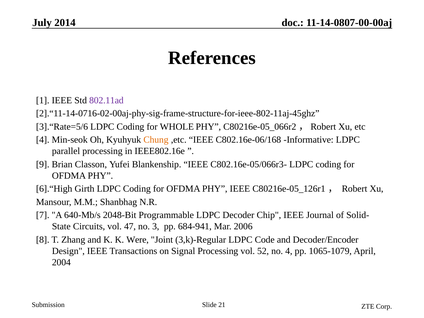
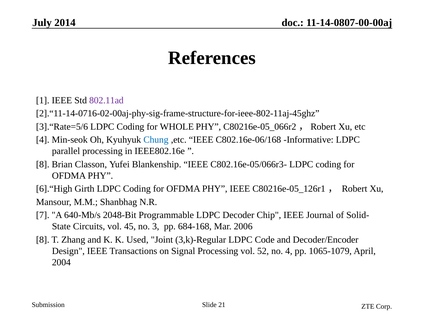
Chung colour: orange -> blue
9 at (43, 164): 9 -> 8
47: 47 -> 45
684-941: 684-941 -> 684-168
Were: Were -> Used
